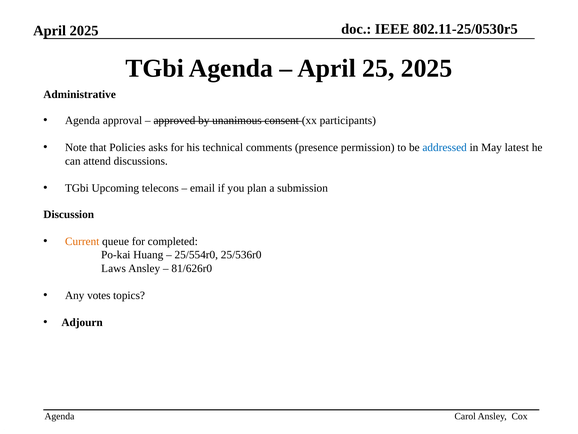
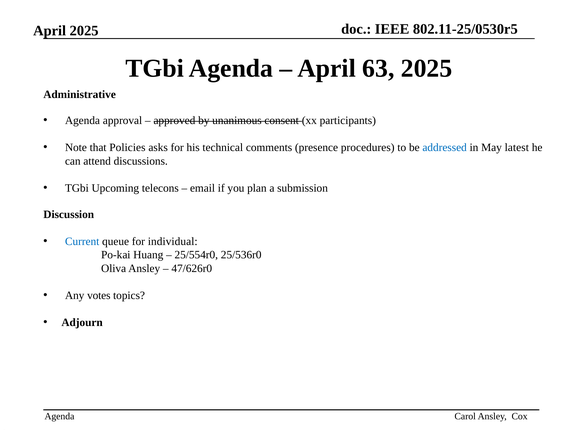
25: 25 -> 63
permission: permission -> procedures
Current colour: orange -> blue
completed: completed -> individual
Laws: Laws -> Oliva
81/626r0: 81/626r0 -> 47/626r0
